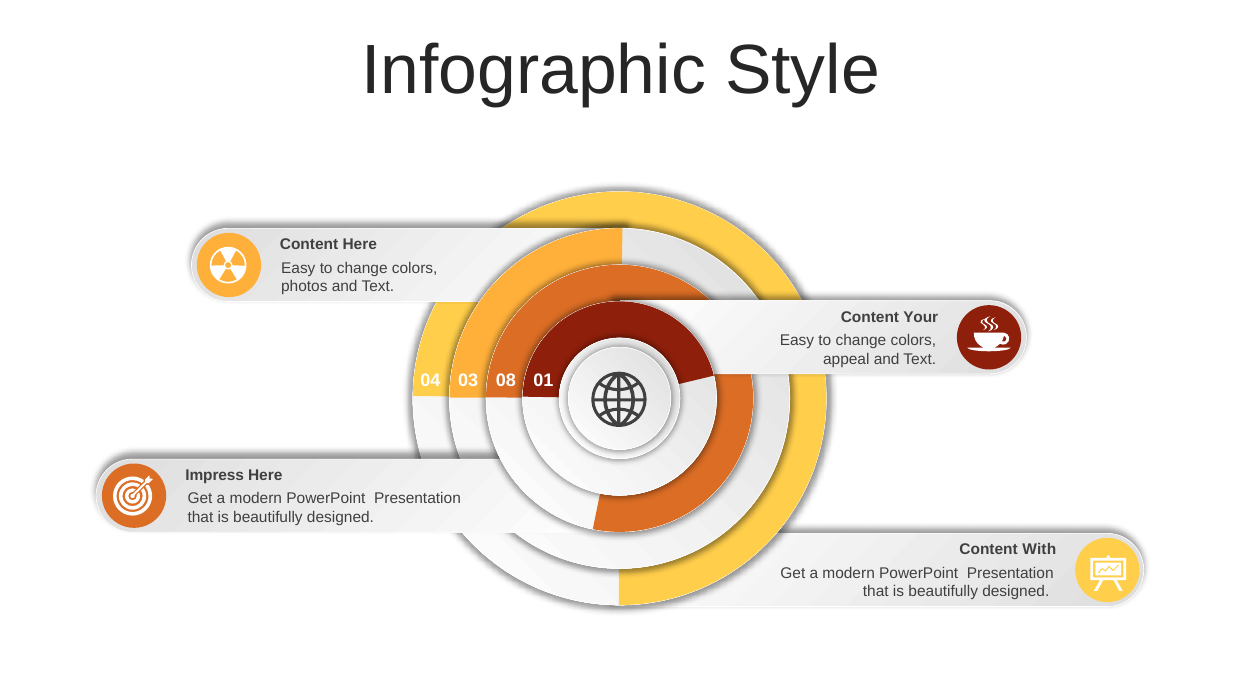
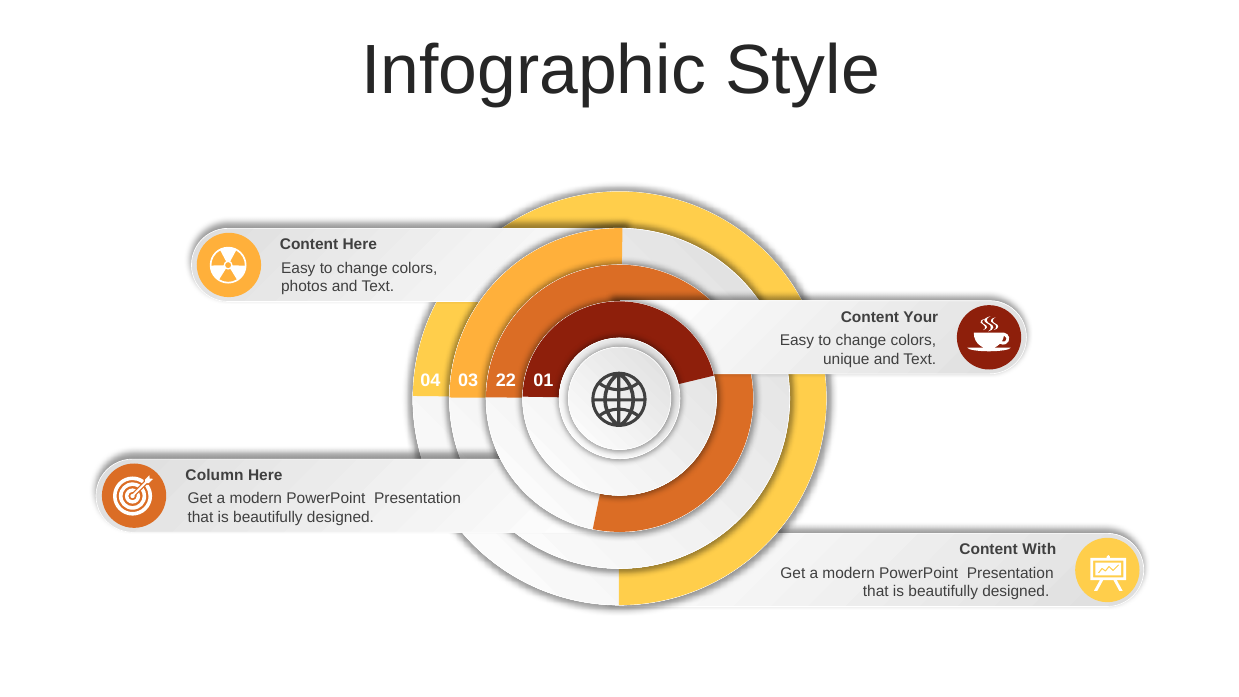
appeal: appeal -> unique
08: 08 -> 22
Impress: Impress -> Column
